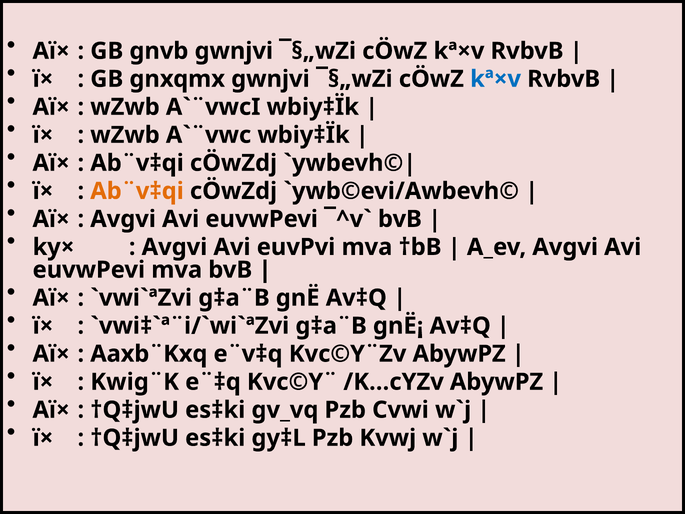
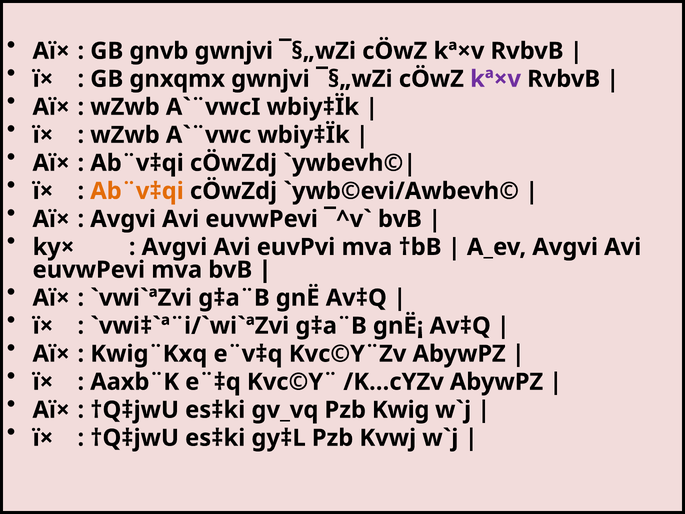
kª×v at (496, 79) colour: blue -> purple
Aaxb¨Kxq: Aaxb¨Kxq -> Kwig¨Kxq
Kwig¨K: Kwig¨K -> Aaxb¨K
Cvwi: Cvwi -> Kwig
